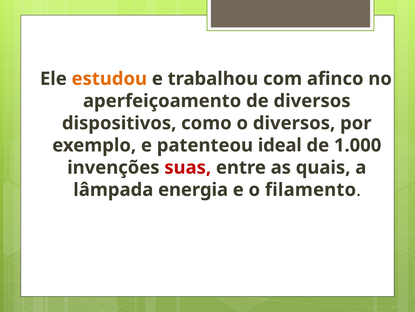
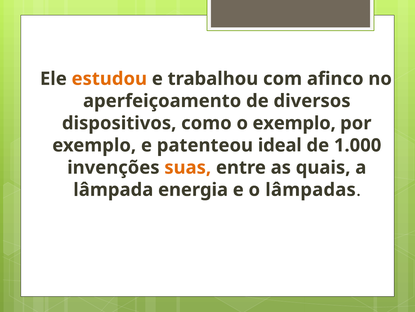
o diversos: diversos -> exemplo
suas colour: red -> orange
filamento: filamento -> lâmpadas
